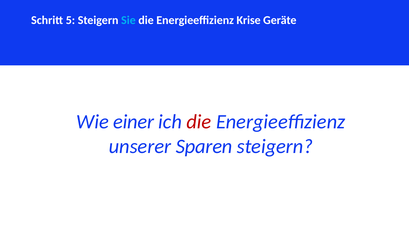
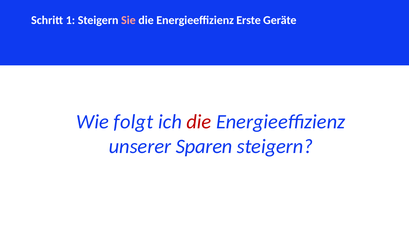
5: 5 -> 1
Sie colour: light blue -> pink
Krise: Krise -> Erste
einer: einer -> folgt
